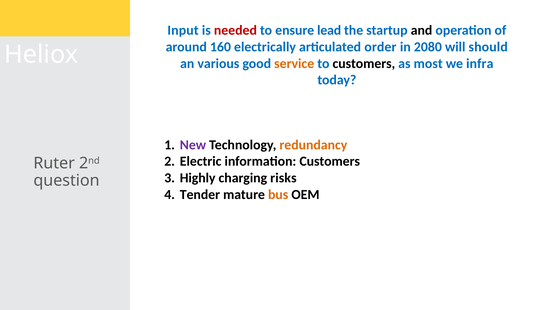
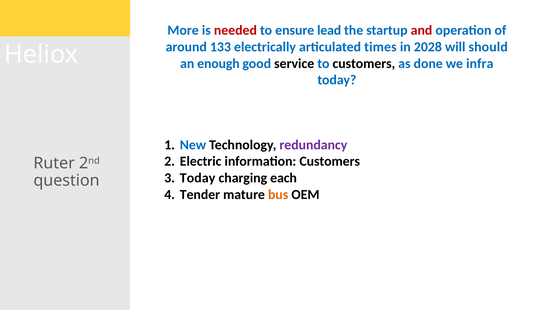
Input: Input -> More
and colour: black -> red
160: 160 -> 133
order: order -> times
2080: 2080 -> 2028
various: various -> enough
service colour: orange -> black
most: most -> done
New colour: purple -> blue
redundancy colour: orange -> purple
Highly at (198, 178): Highly -> Today
risks: risks -> each
